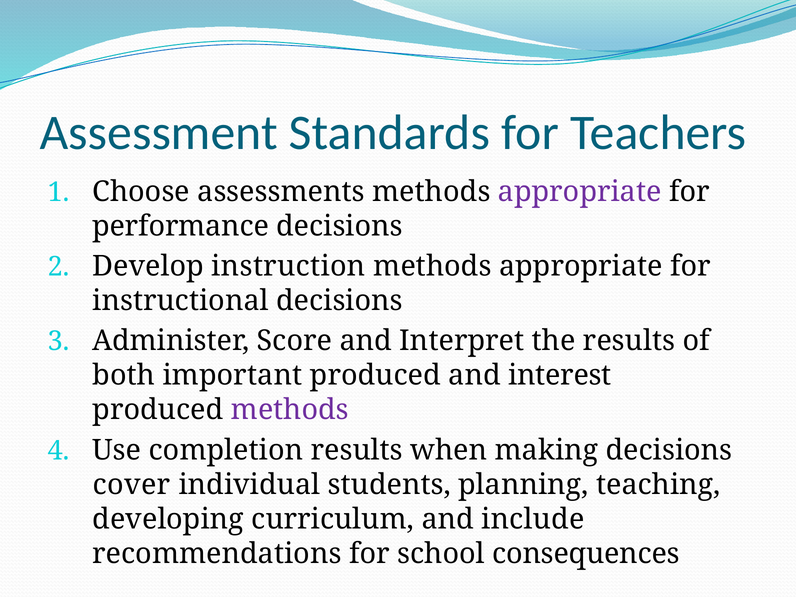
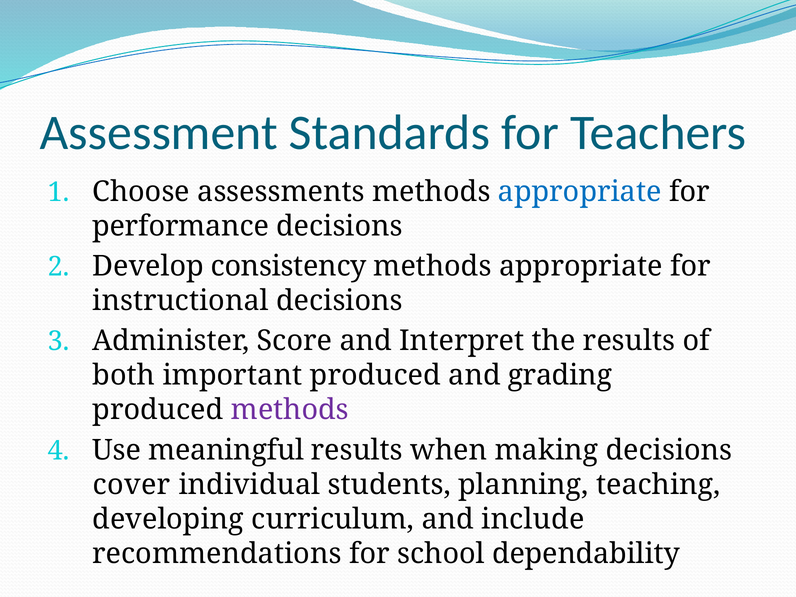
appropriate at (580, 192) colour: purple -> blue
instruction: instruction -> consistency
interest: interest -> grading
completion: completion -> meaningful
consequences: consequences -> dependability
